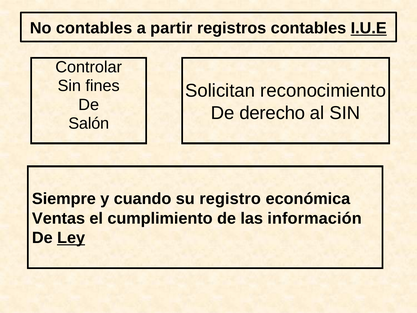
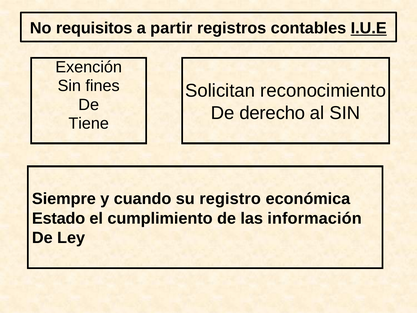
No contables: contables -> requisitos
Controlar: Controlar -> Exención
Salón: Salón -> Tiene
Ventas: Ventas -> Estado
Ley underline: present -> none
